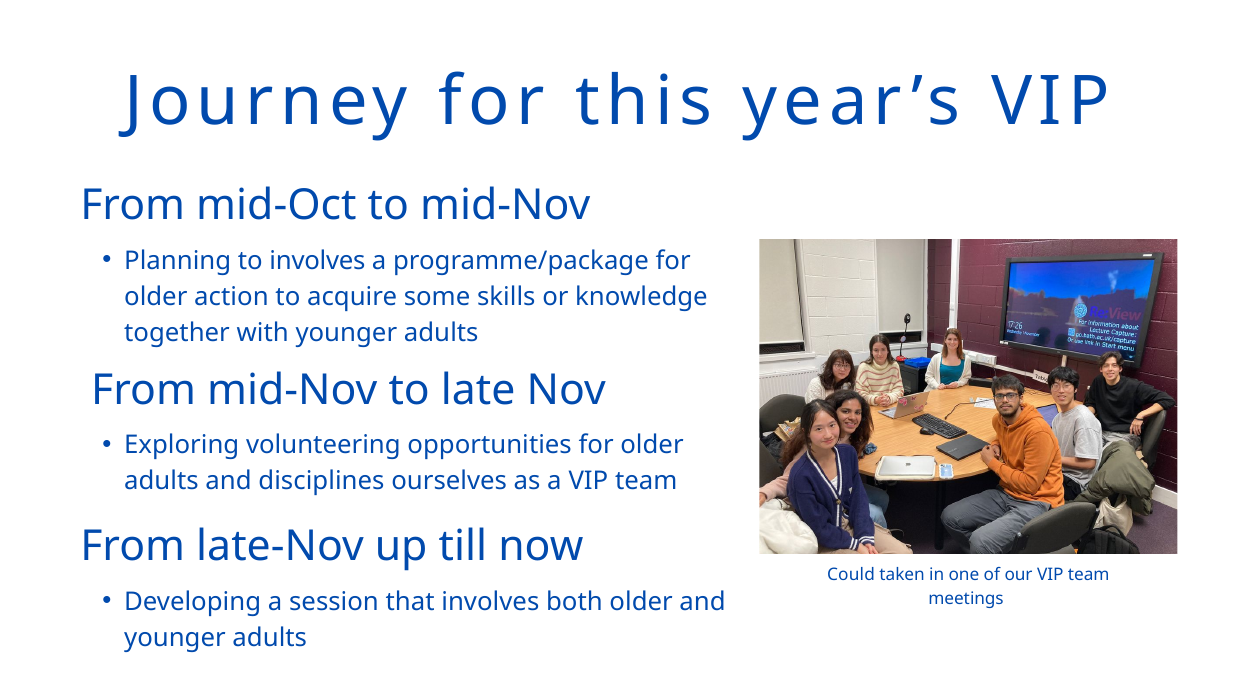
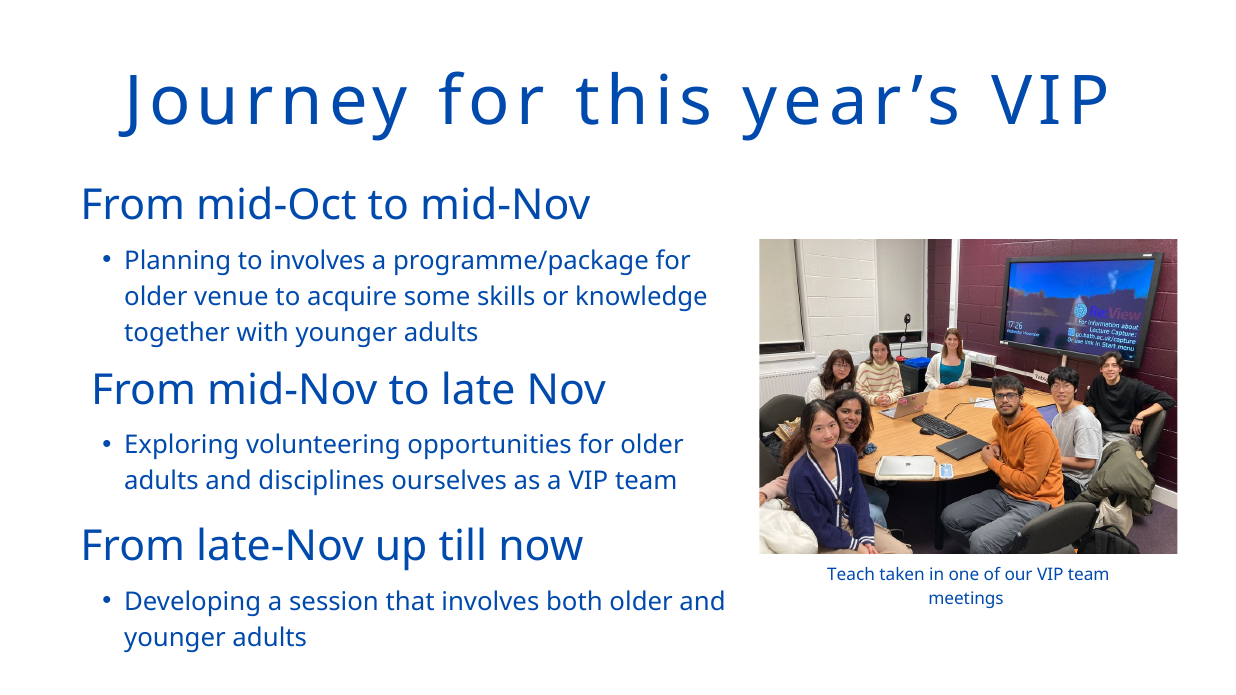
action: action -> venue
Could: Could -> Teach
